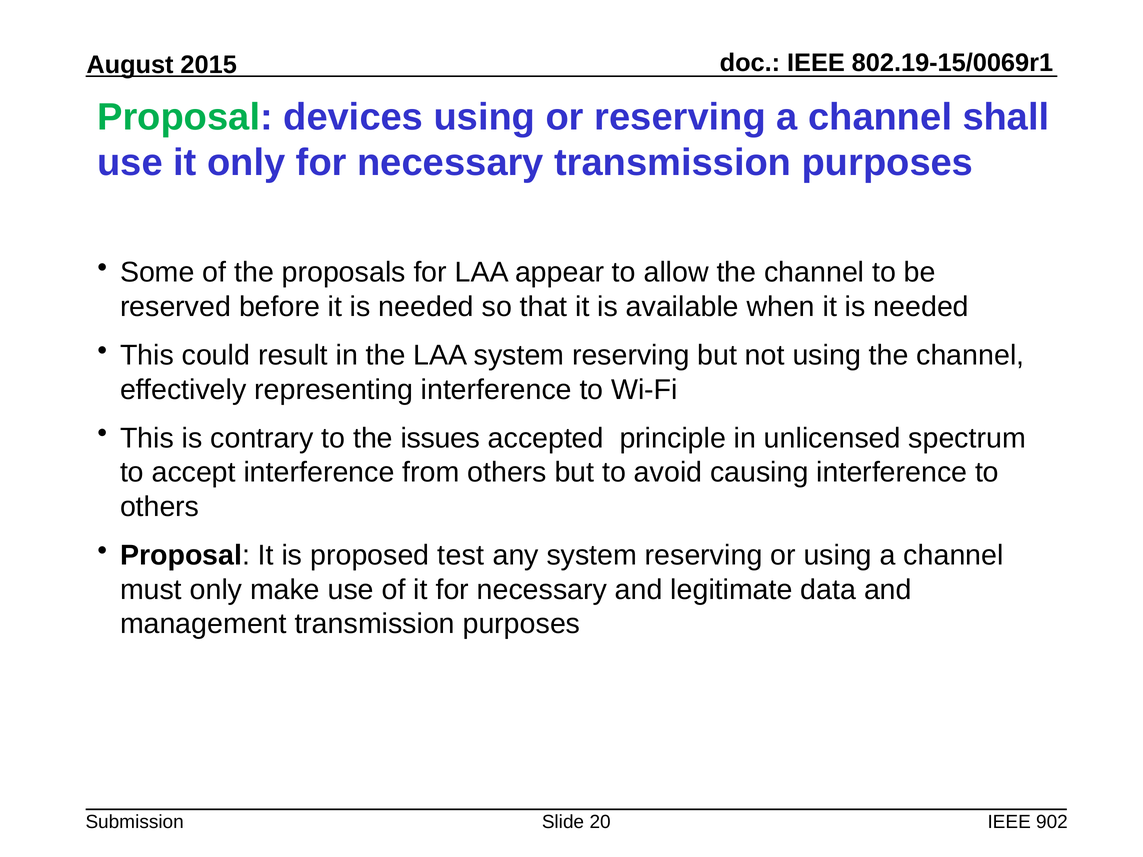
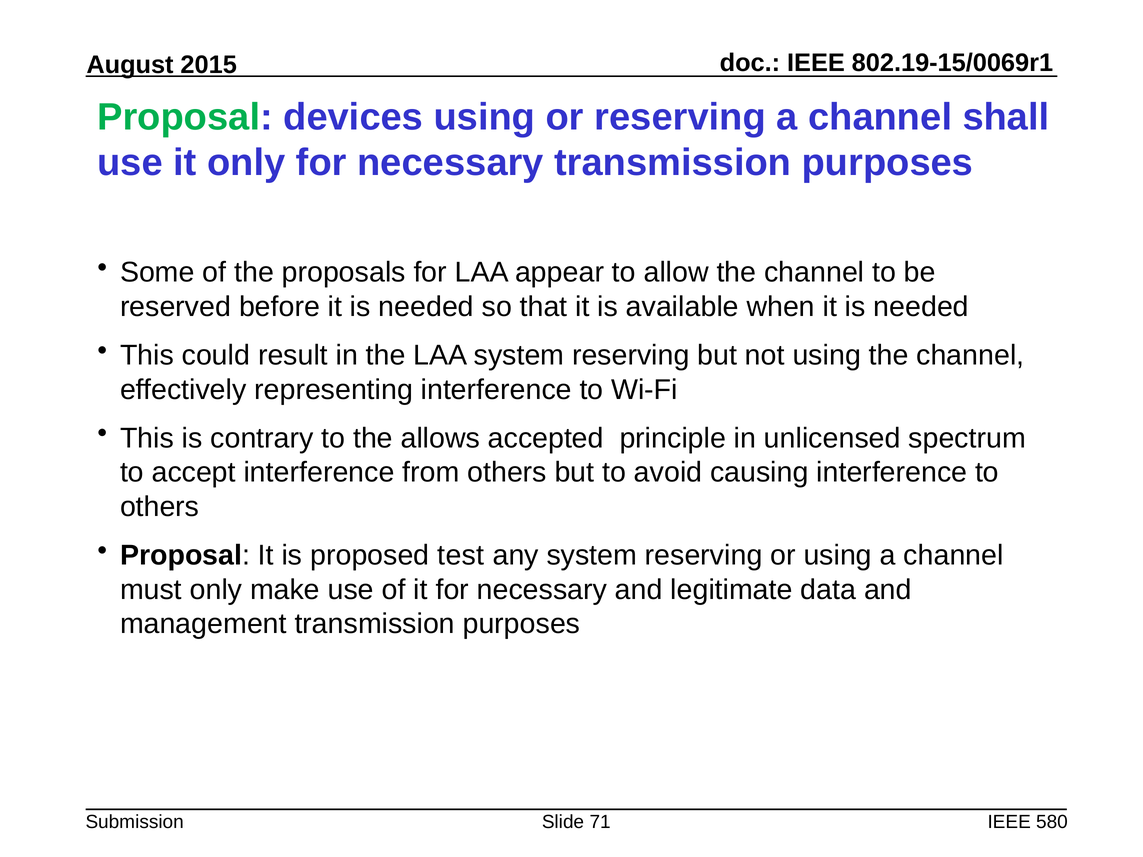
issues: issues -> allows
20: 20 -> 71
902: 902 -> 580
